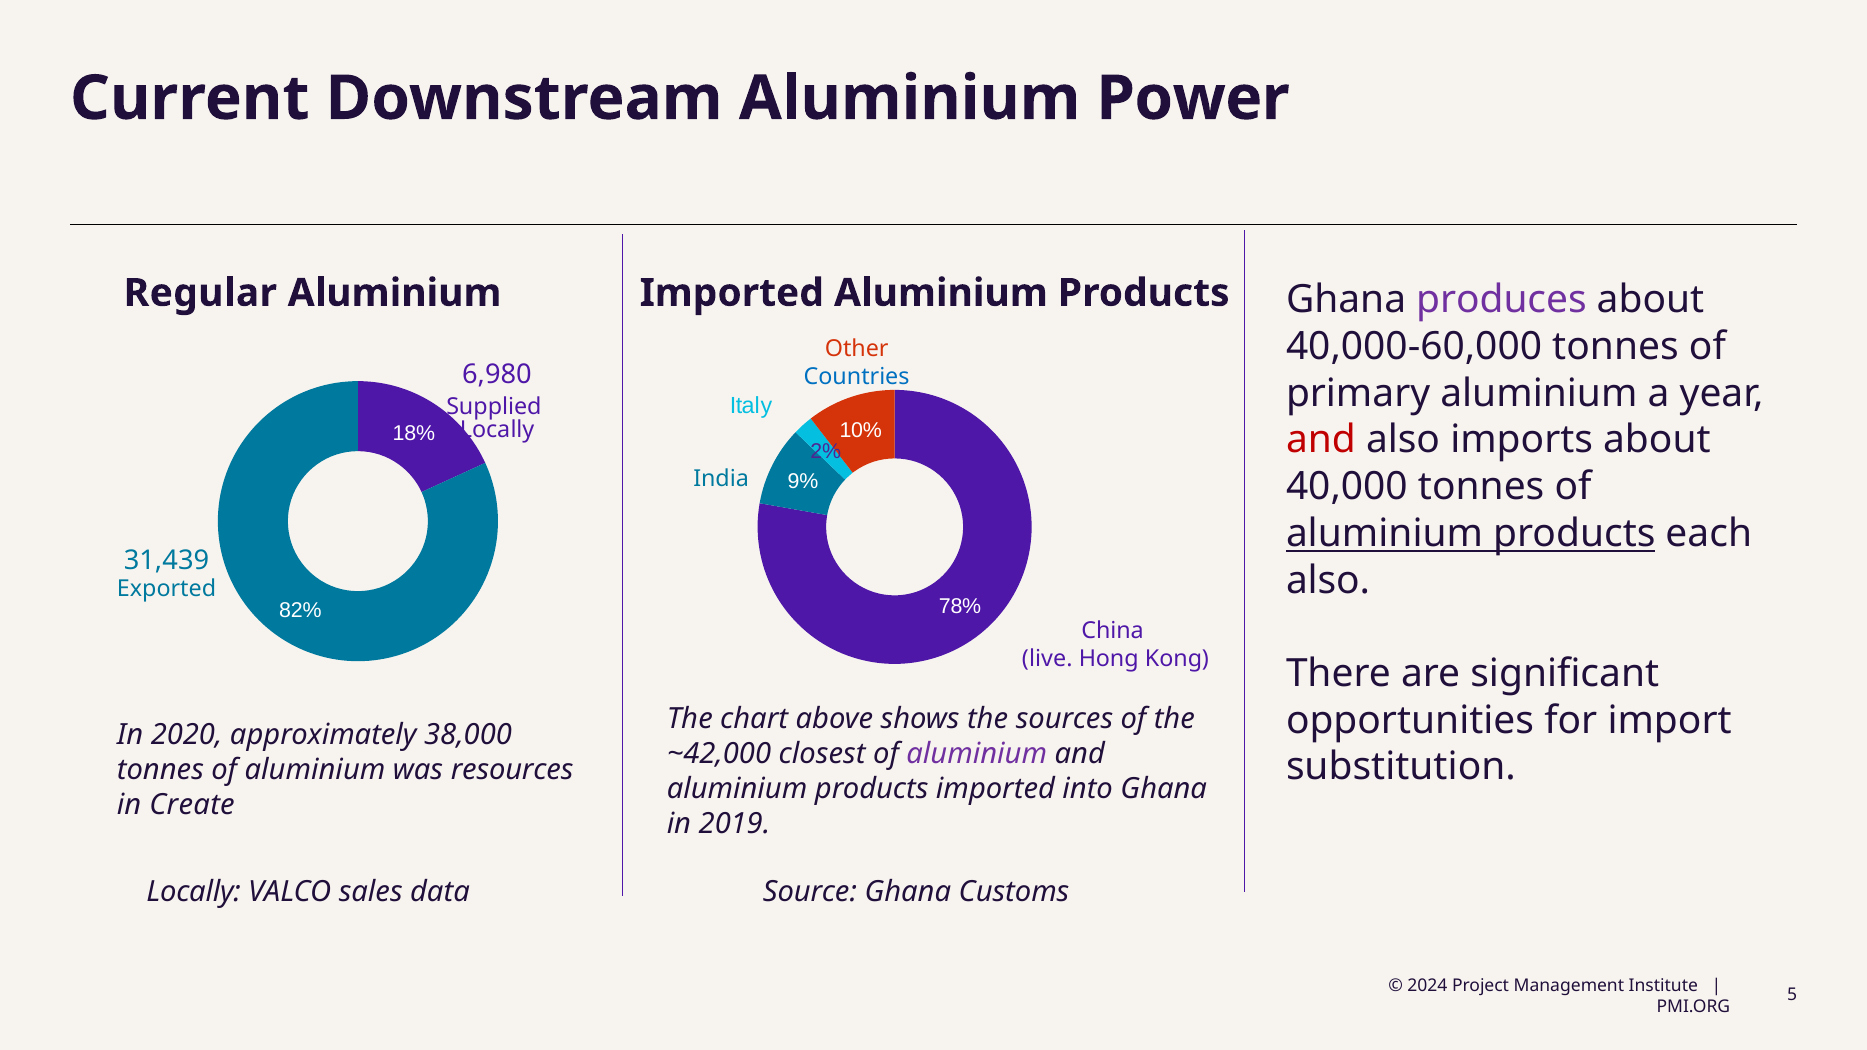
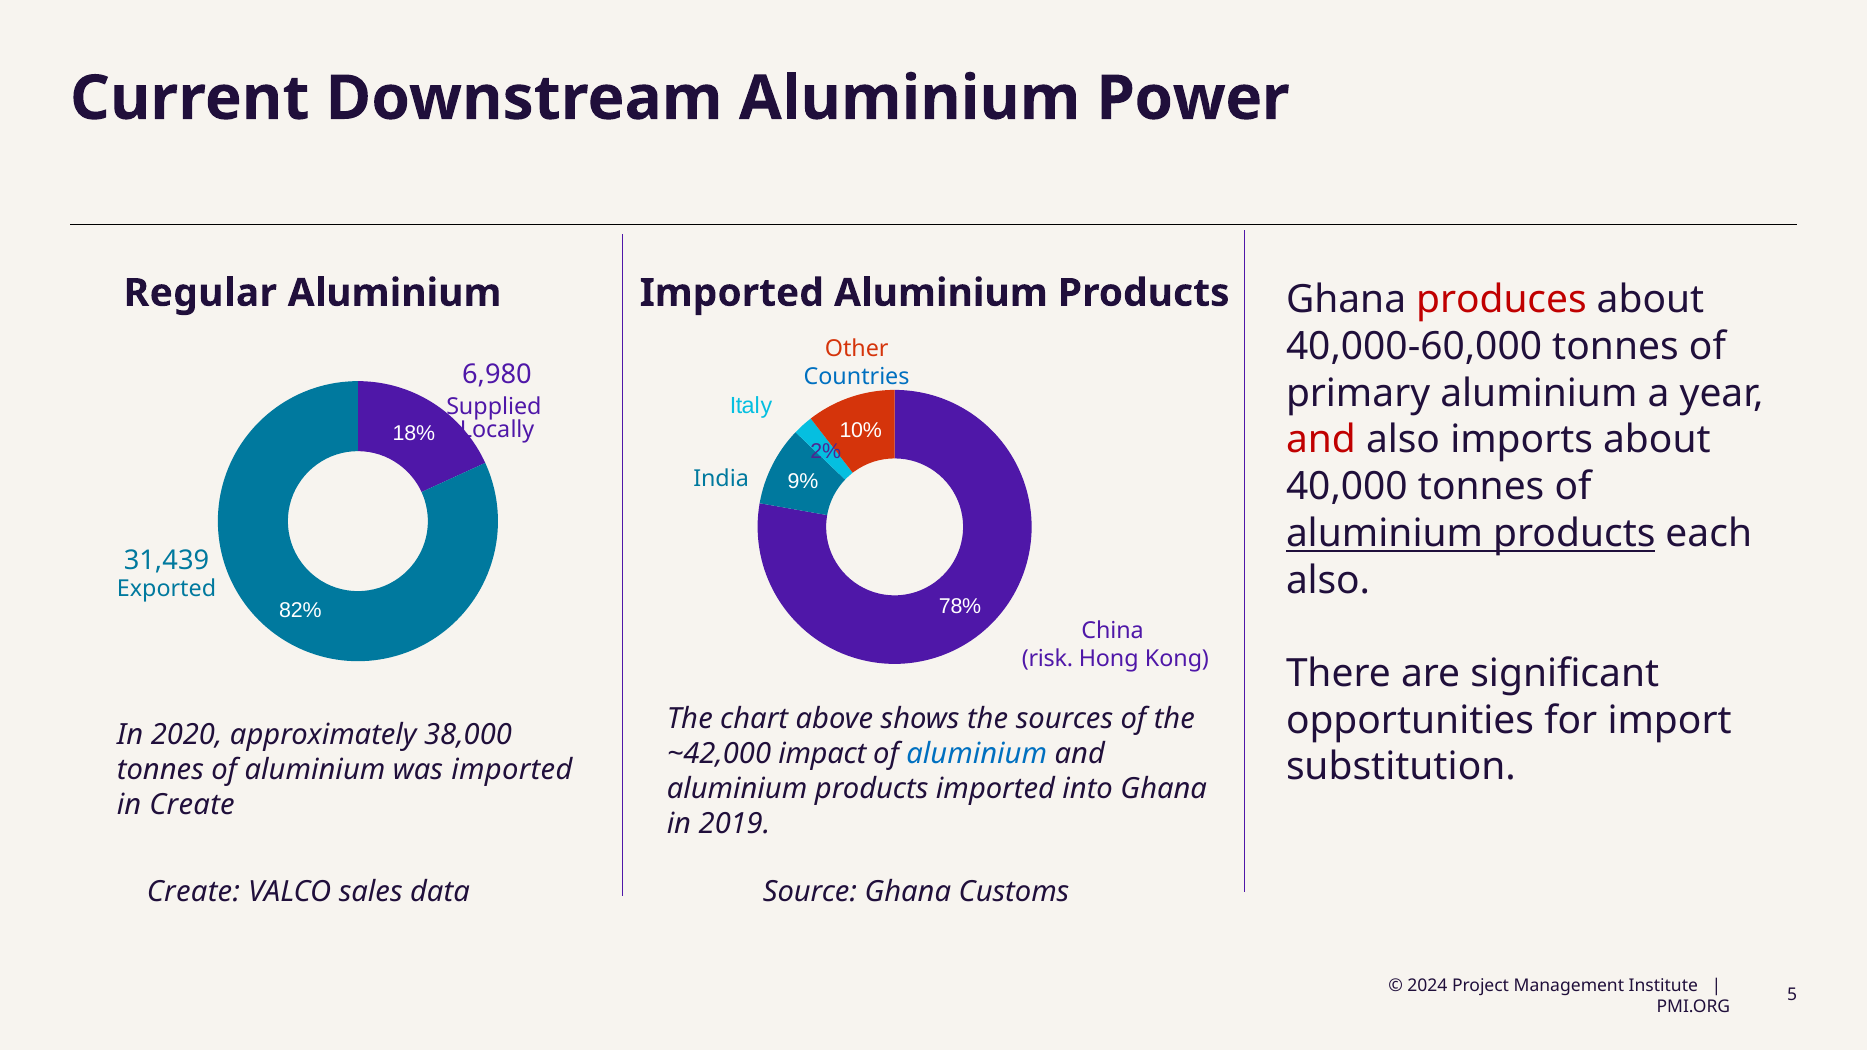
produces colour: purple -> red
live: live -> risk
closest: closest -> impact
aluminium at (977, 754) colour: purple -> blue
was resources: resources -> imported
Locally at (194, 892): Locally -> Create
